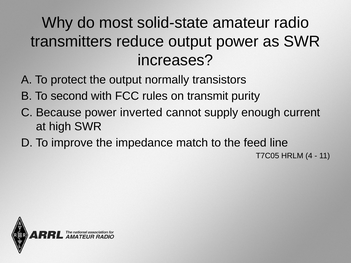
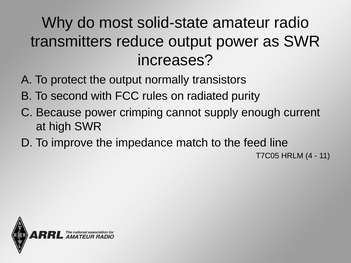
transmit: transmit -> radiated
inverted: inverted -> crimping
